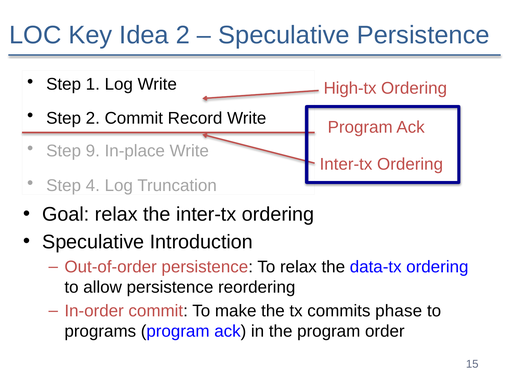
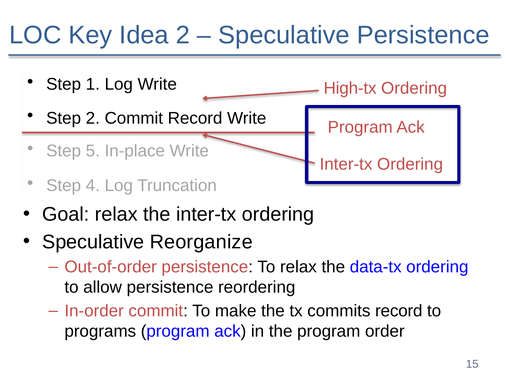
9: 9 -> 5
Introduction: Introduction -> Reorganize
commits phase: phase -> record
